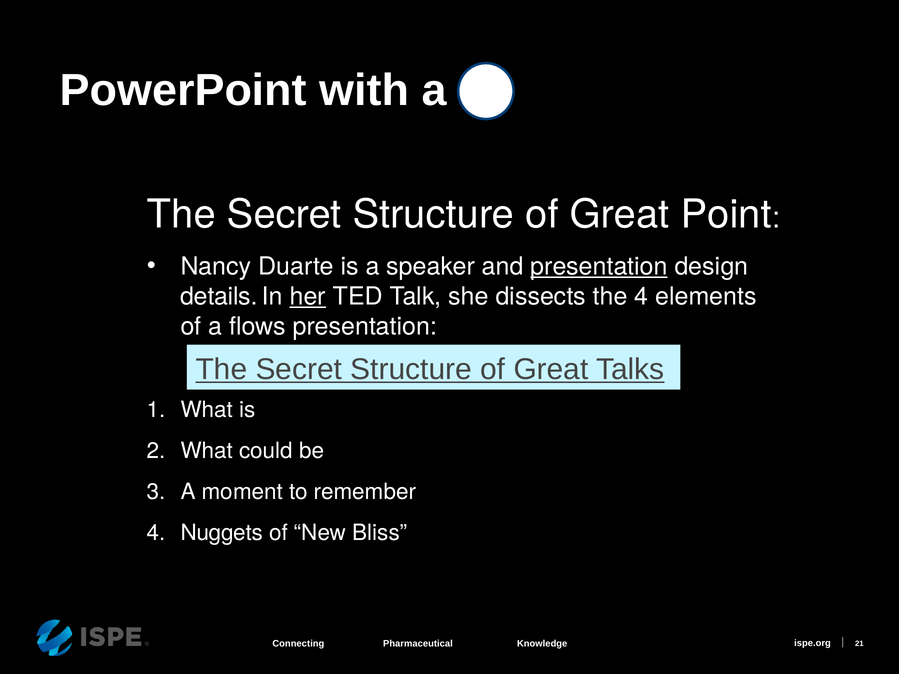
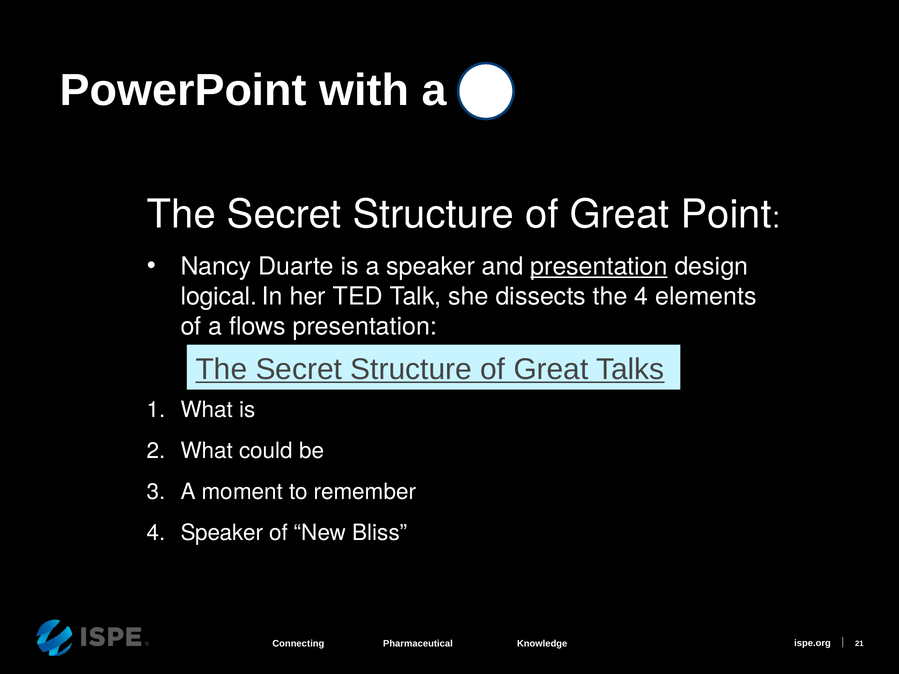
details: details -> logical
her underline: present -> none
4 Nuggets: Nuggets -> Speaker
